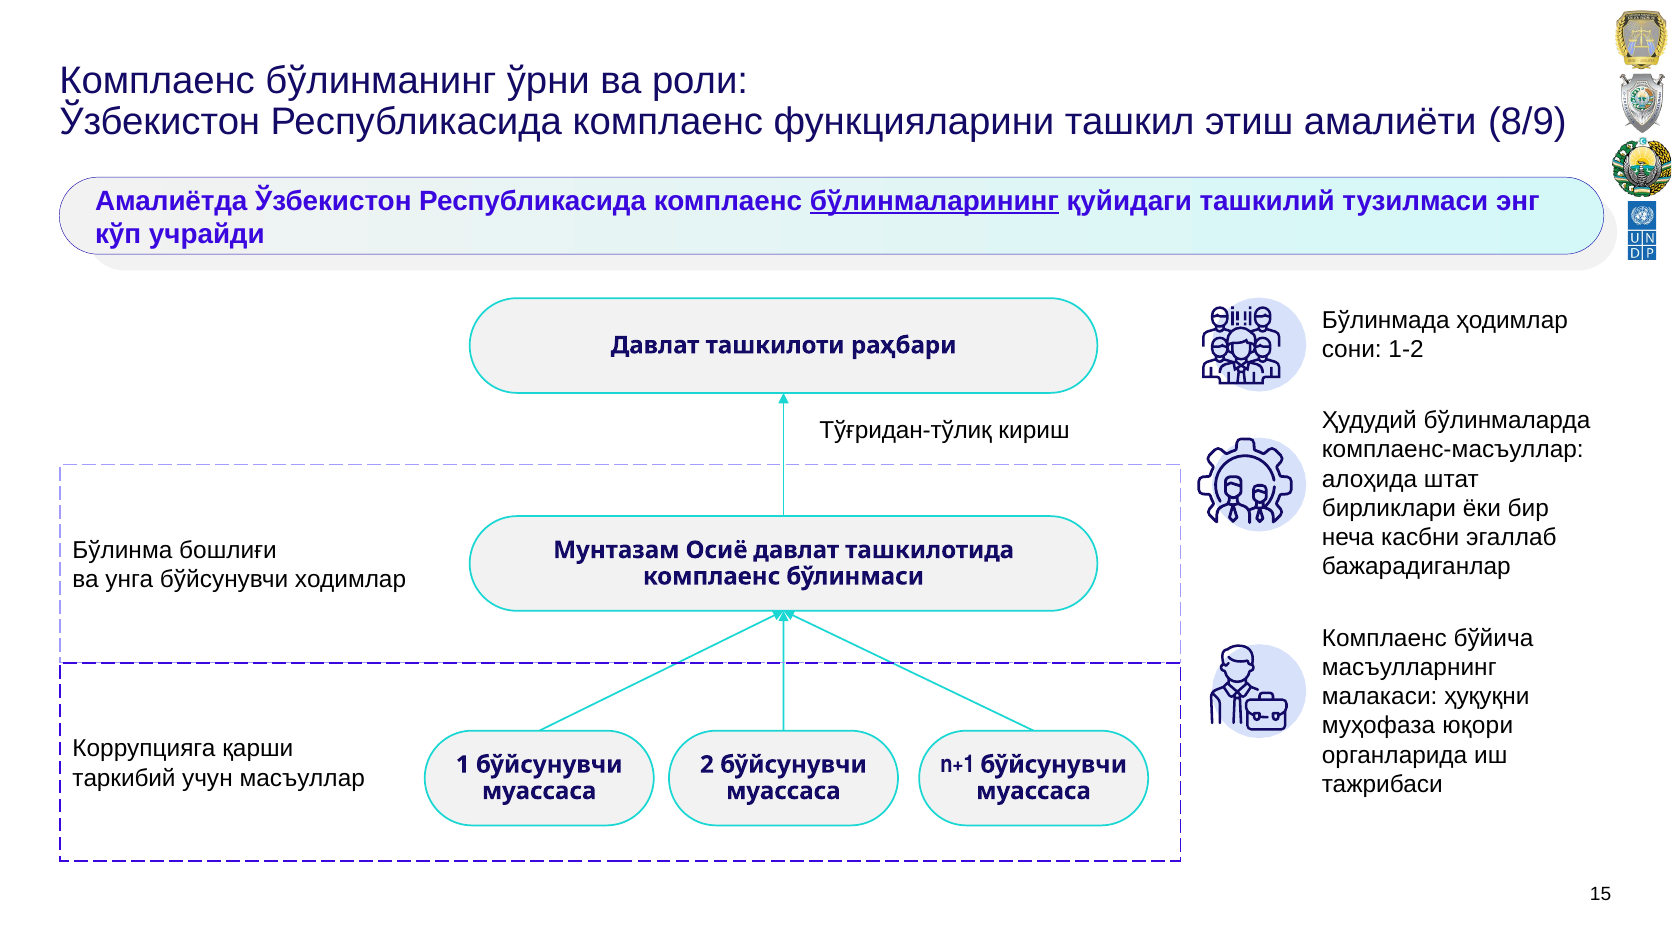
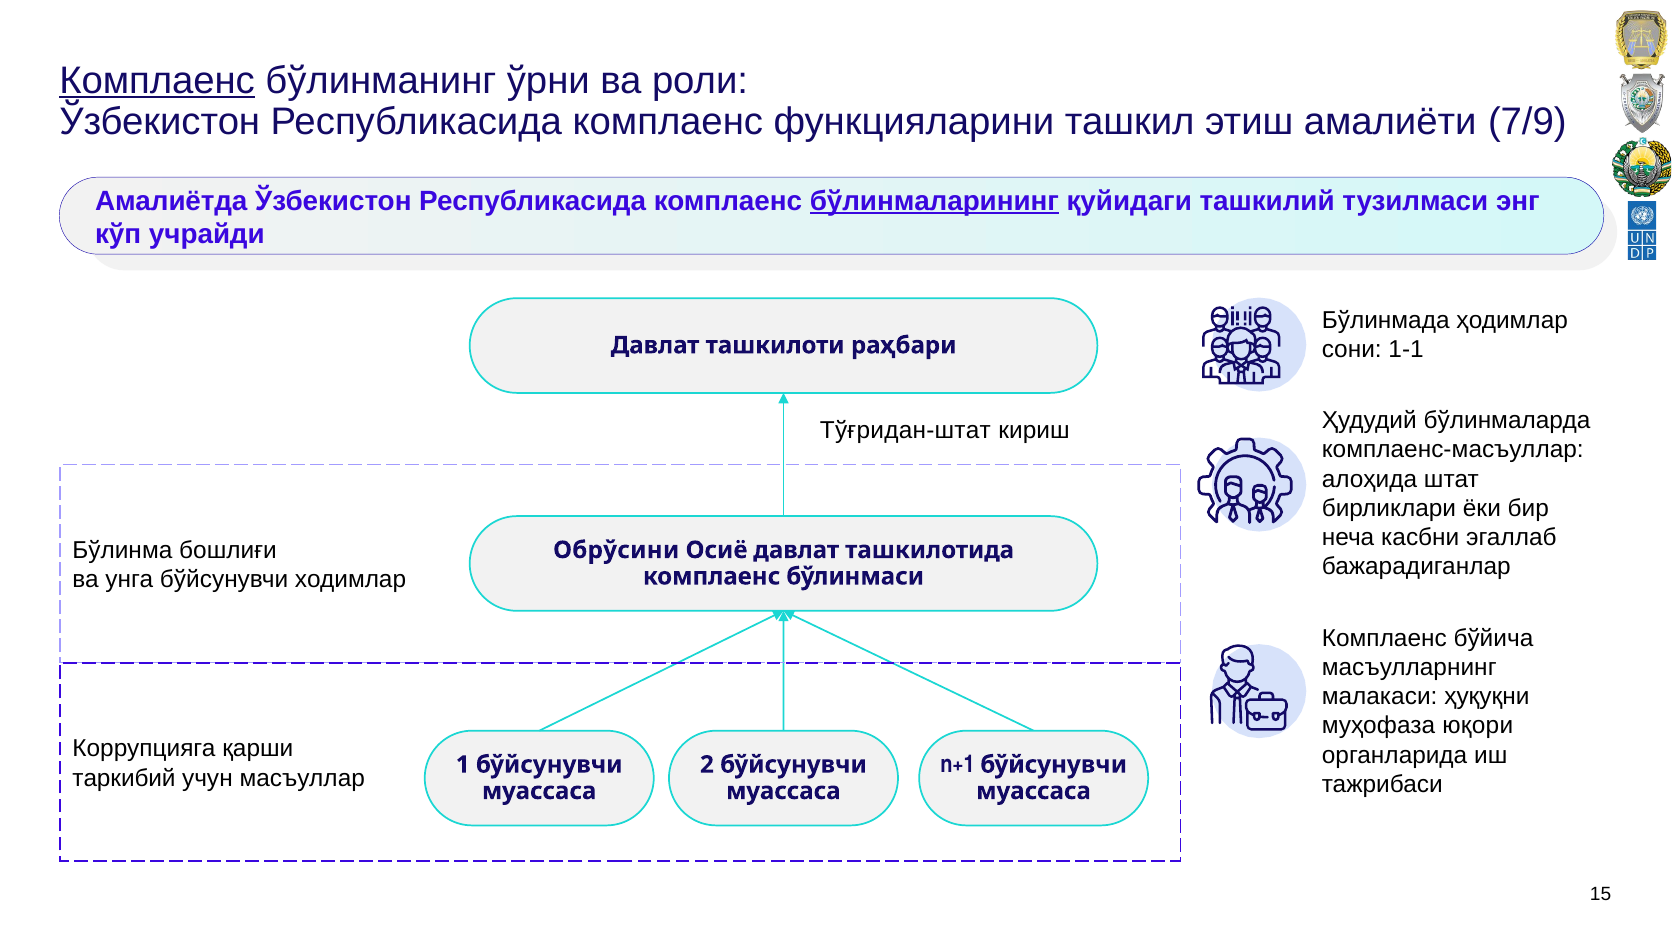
Комплаенс at (157, 81) underline: none -> present
8/9: 8/9 -> 7/9
1-2: 1-2 -> 1-1
Тўғридан-тўлиқ: Тўғридан-тўлиқ -> Тўғридан-штат
Мунтазам: Мунтазам -> Обрўсини
